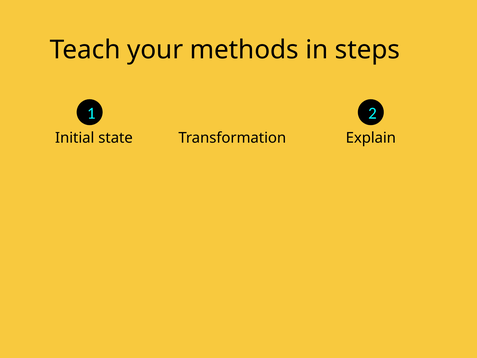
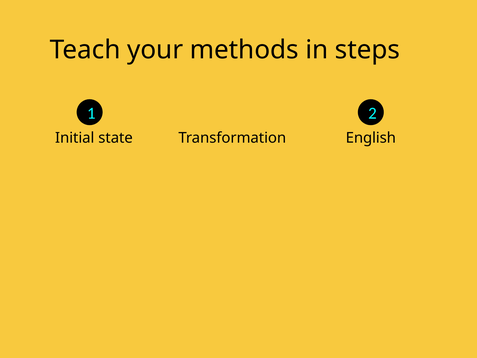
Explain: Explain -> English
